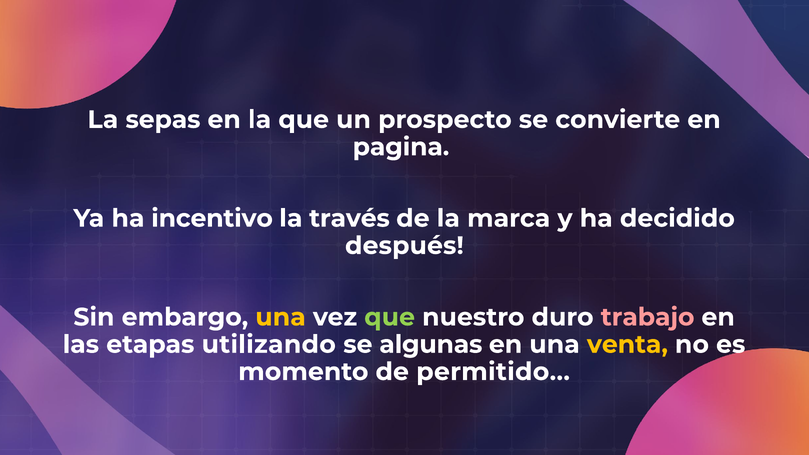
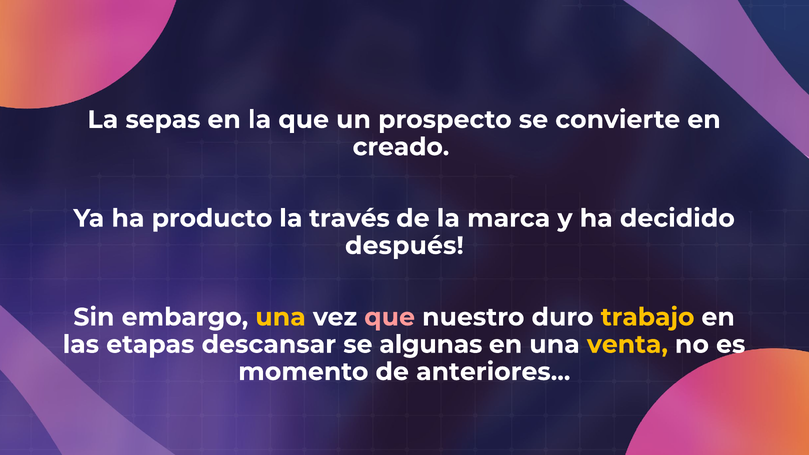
pagina: pagina -> creado
incentivo: incentivo -> producto
que at (390, 317) colour: light green -> pink
trabajo colour: pink -> yellow
utilizando: utilizando -> descansar
permitido: permitido -> anteriores
